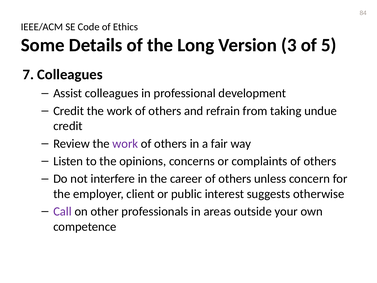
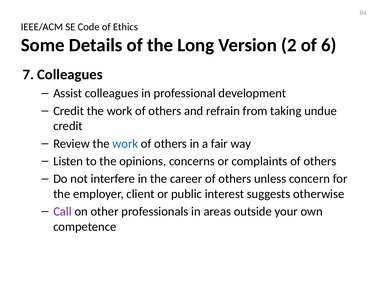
3: 3 -> 2
5: 5 -> 6
work at (125, 144) colour: purple -> blue
